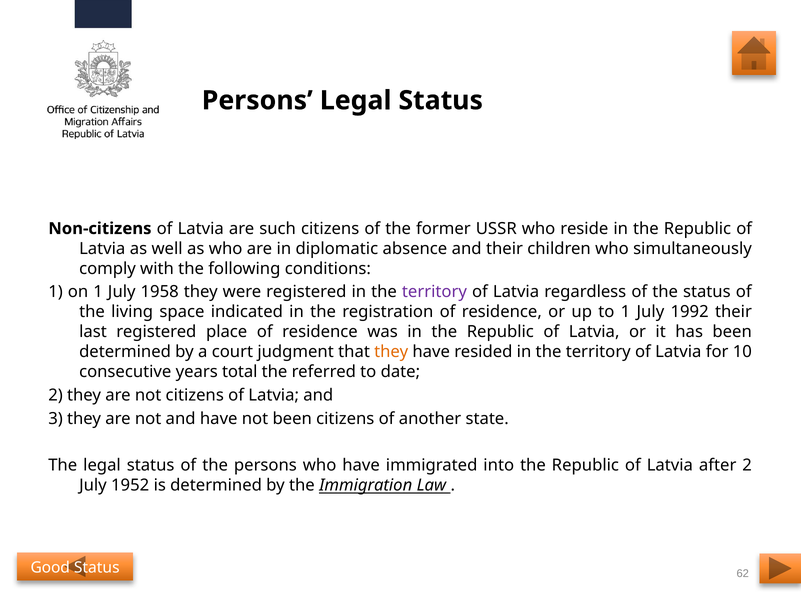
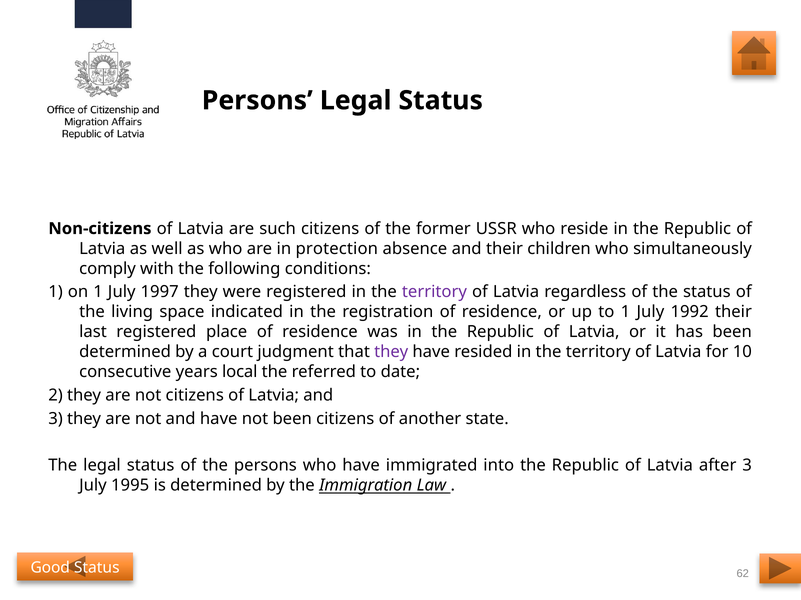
diplomatic: diplomatic -> protection
1958: 1958 -> 1997
they at (391, 352) colour: orange -> purple
total: total -> local
after 2: 2 -> 3
1952: 1952 -> 1995
